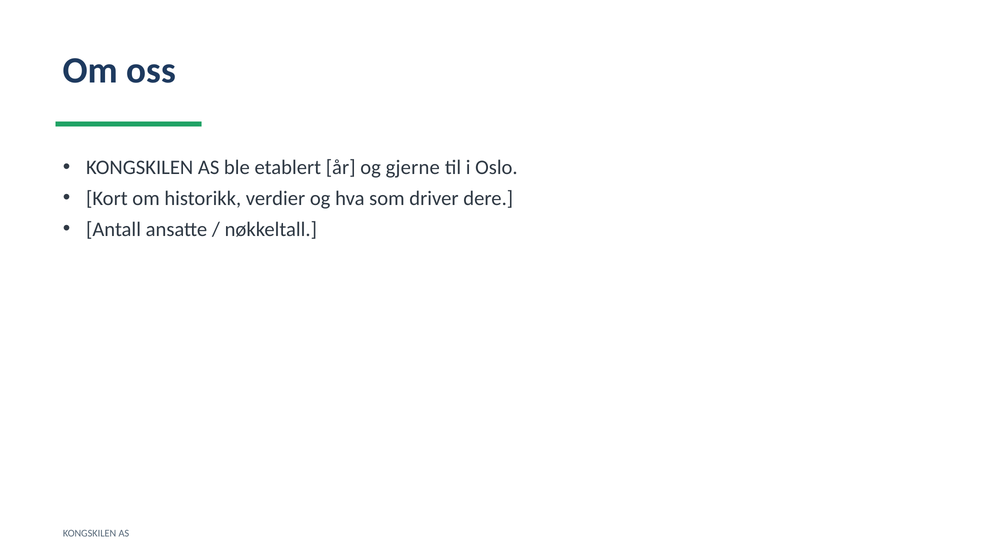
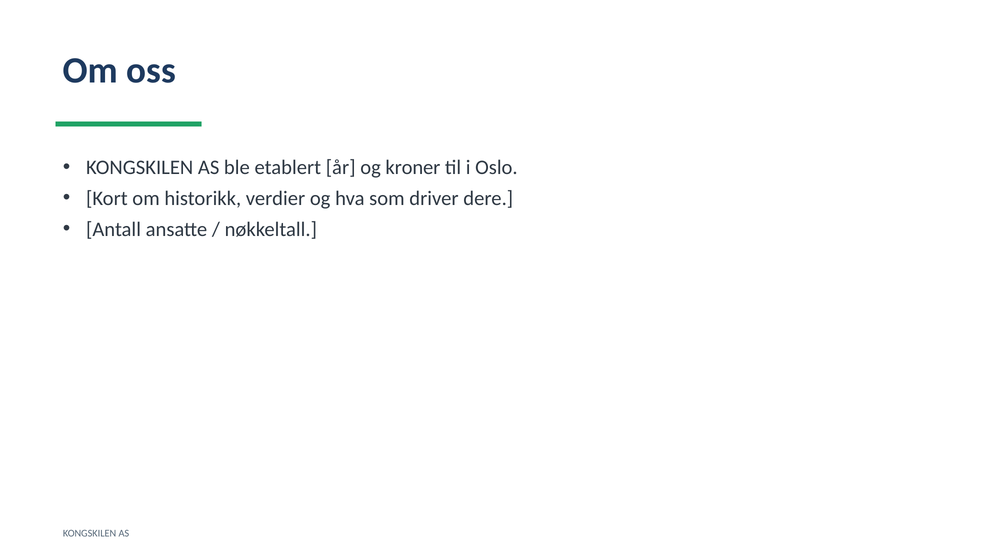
gjerne: gjerne -> kroner
